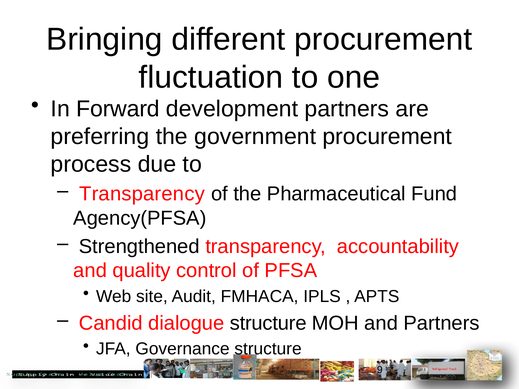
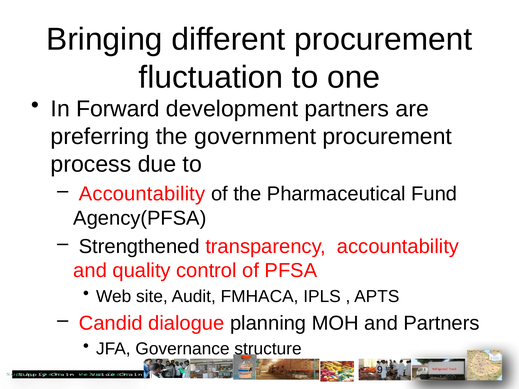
Transparency at (142, 194): Transparency -> Accountability
dialogue structure: structure -> planning
